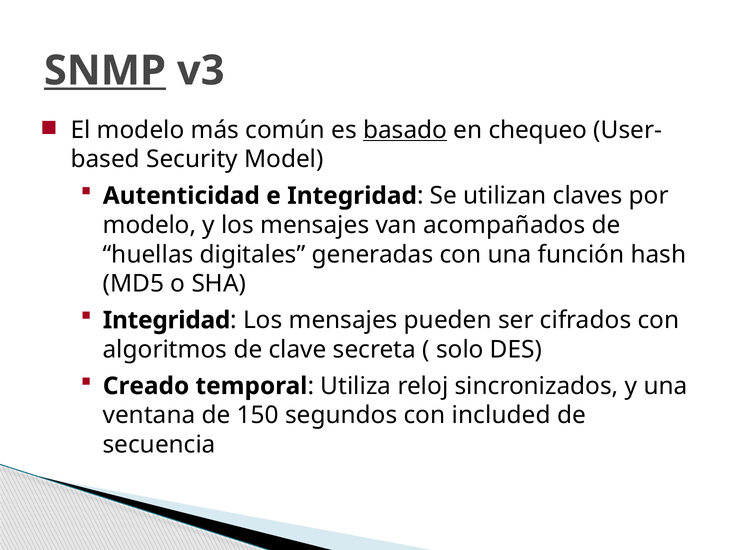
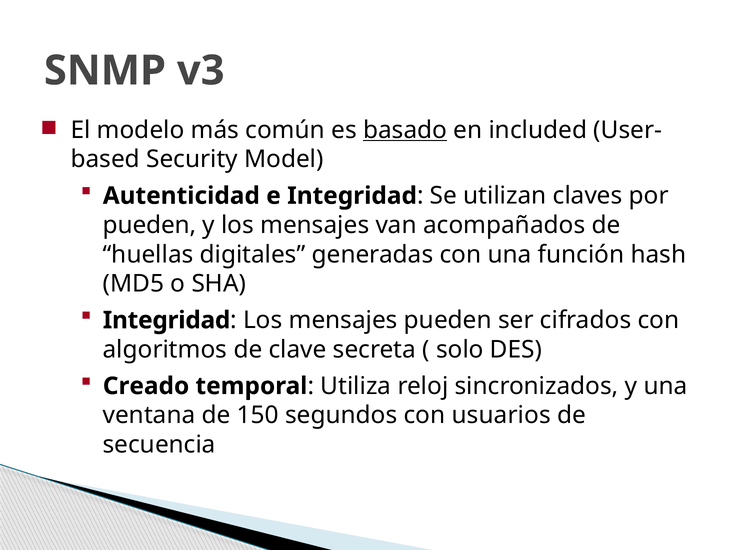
SNMP underline: present -> none
chequeo: chequeo -> included
modelo at (149, 225): modelo -> pueden
included: included -> usuarios
